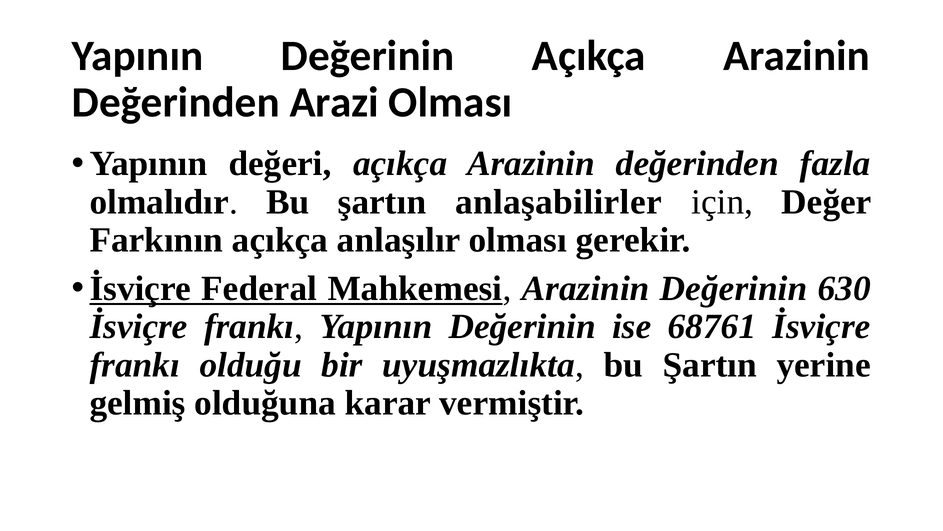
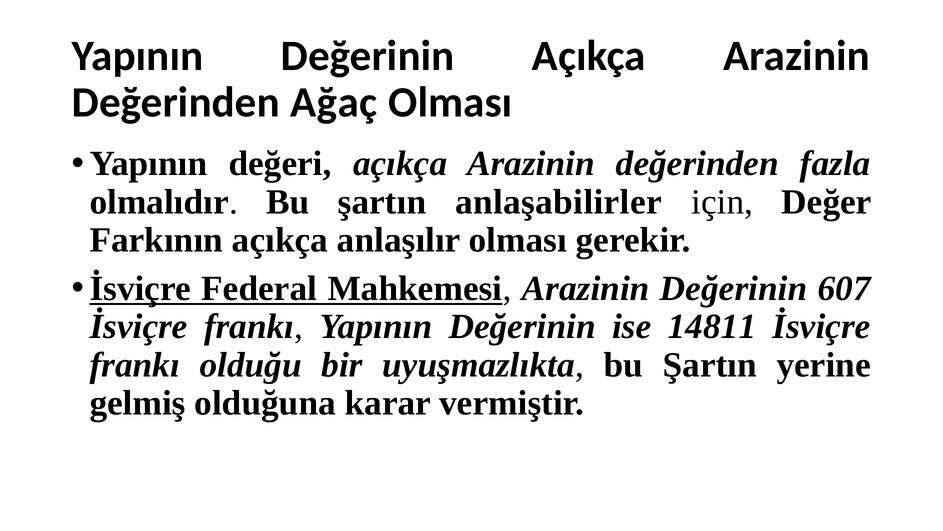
Arazi: Arazi -> Ağaç
630: 630 -> 607
68761: 68761 -> 14811
